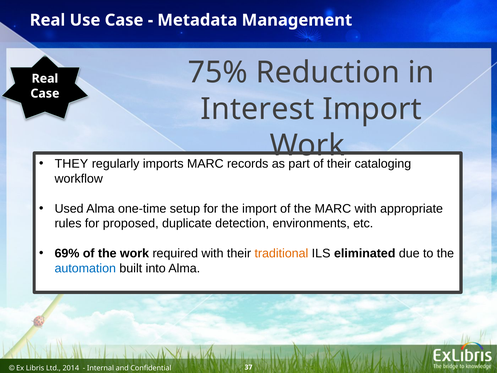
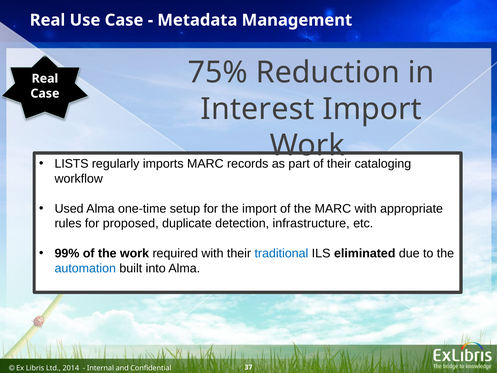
THEY: THEY -> LISTS
environments: environments -> infrastructure
69%: 69% -> 99%
traditional colour: orange -> blue
